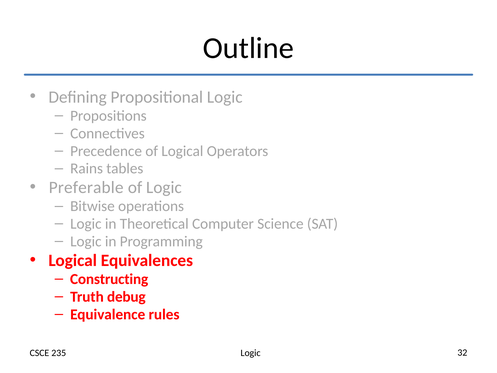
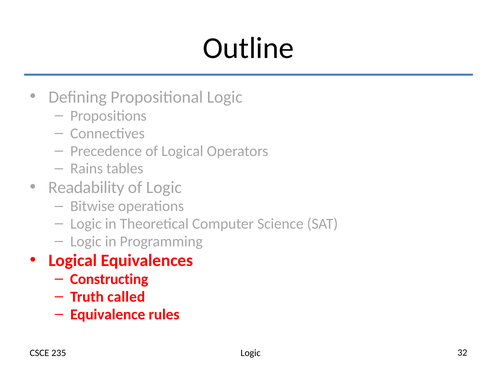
Preferable: Preferable -> Readability
debug: debug -> called
